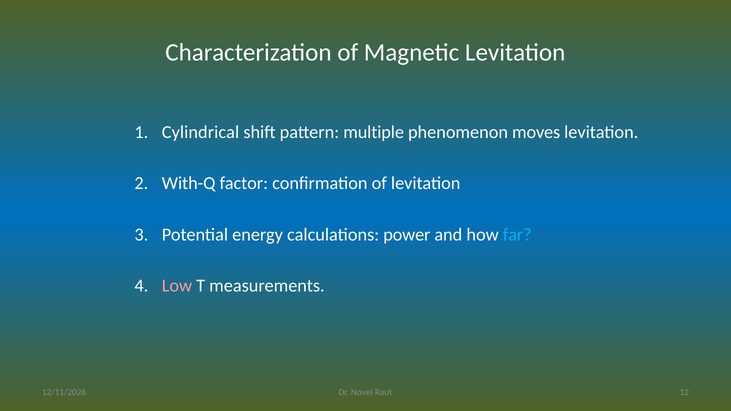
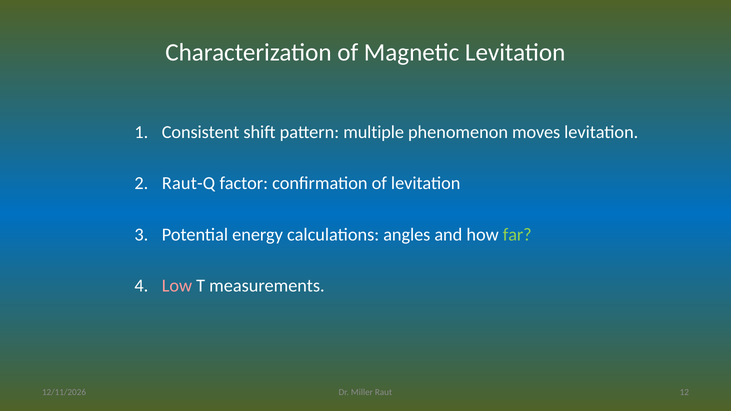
Cylindrical: Cylindrical -> Consistent
With-Q: With-Q -> Raut-Q
power: power -> angles
far colour: light blue -> light green
Novel: Novel -> Miller
